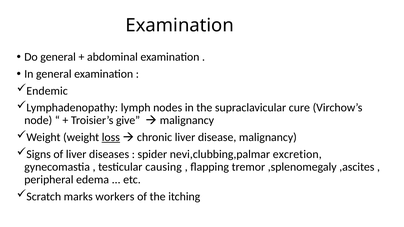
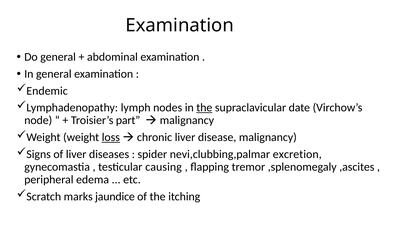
the at (204, 108) underline: none -> present
cure: cure -> date
give: give -> part
workers: workers -> jaundice
